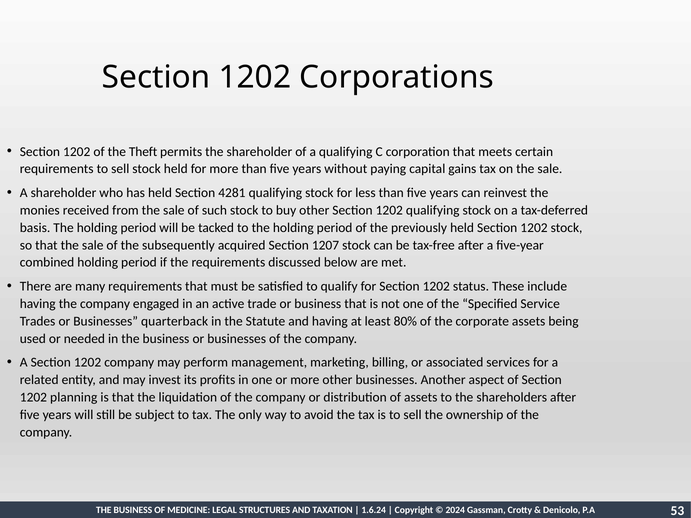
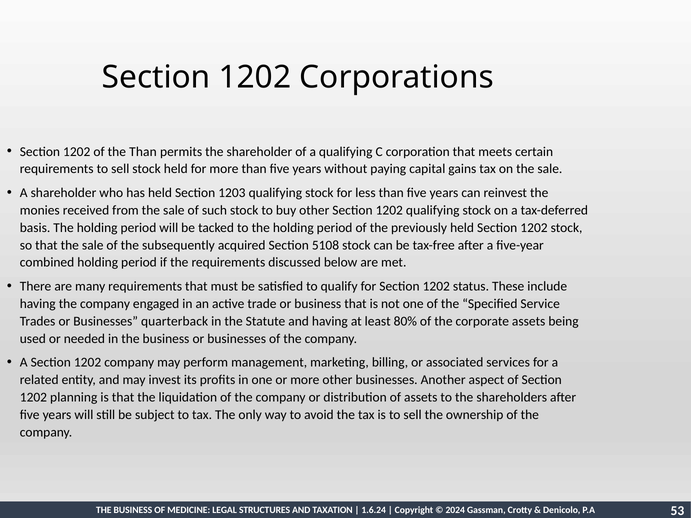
the Theft: Theft -> Than
4281: 4281 -> 1203
1207: 1207 -> 5108
